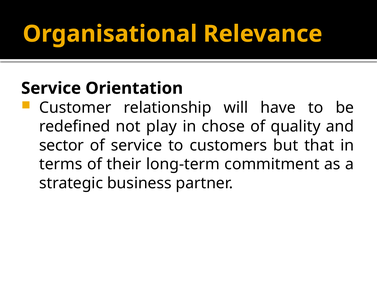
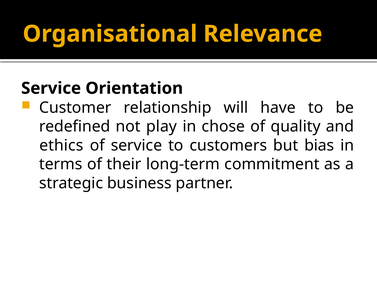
sector: sector -> ethics
that: that -> bias
